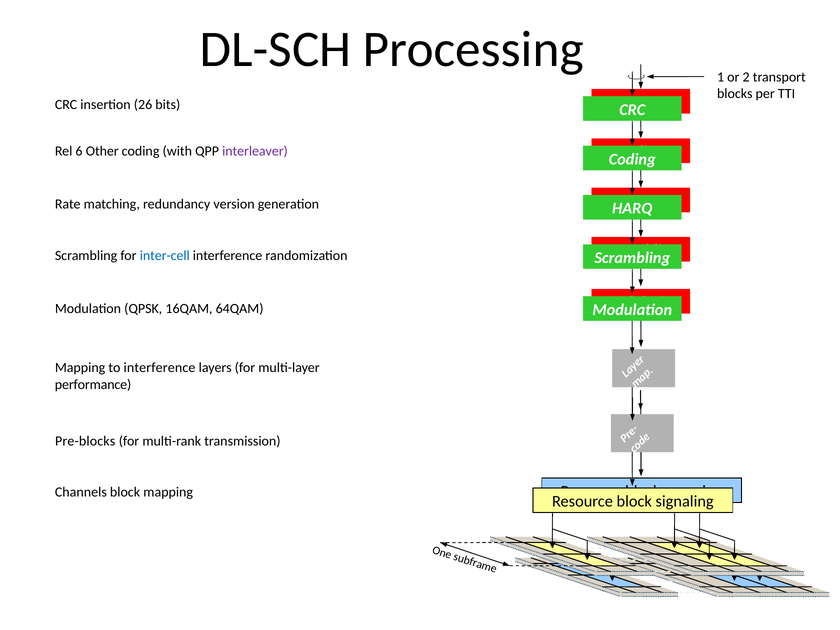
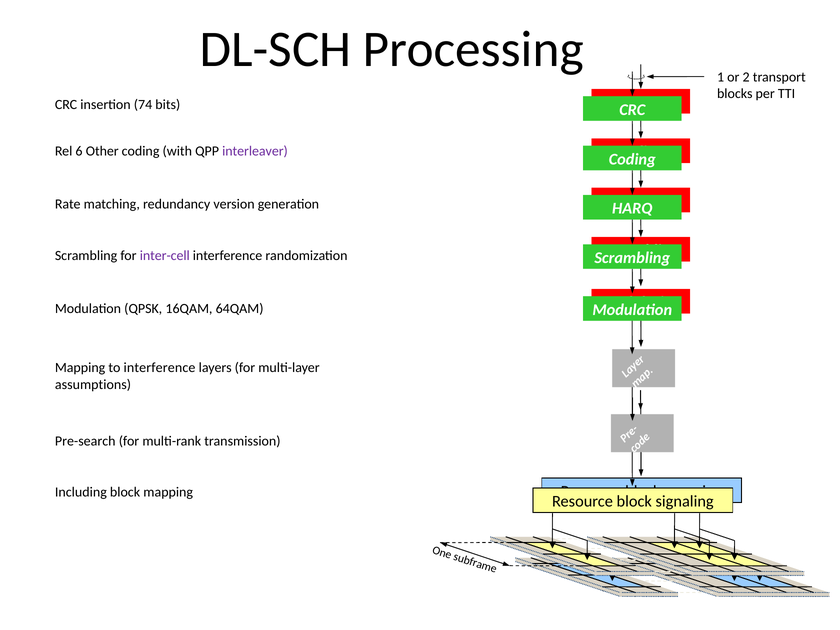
26: 26 -> 74
inter-cell colour: blue -> purple
performance: performance -> assumptions
Pre-blocks: Pre-blocks -> Pre-search
Channels: Channels -> Including
